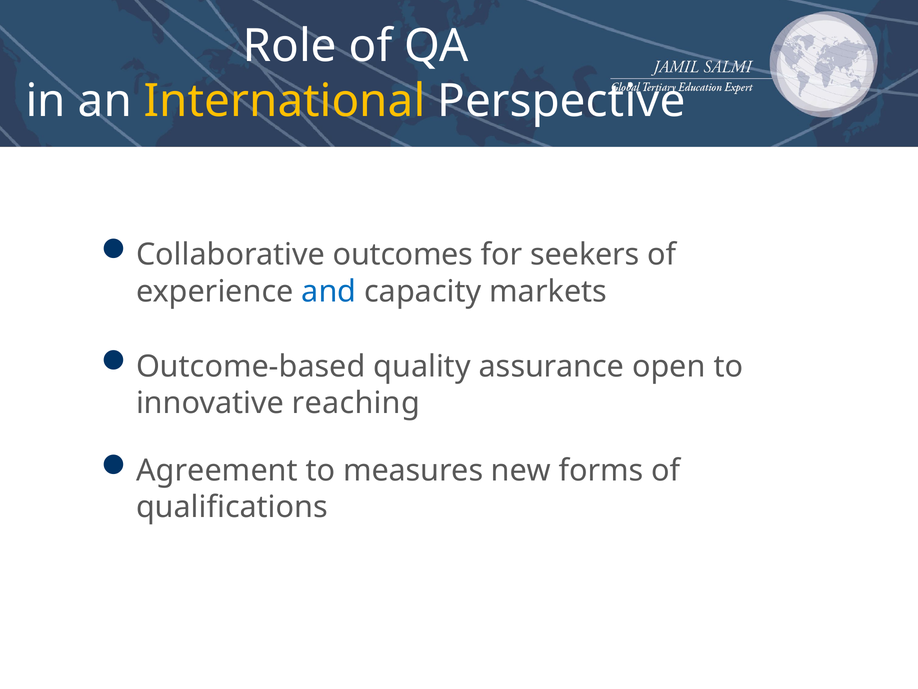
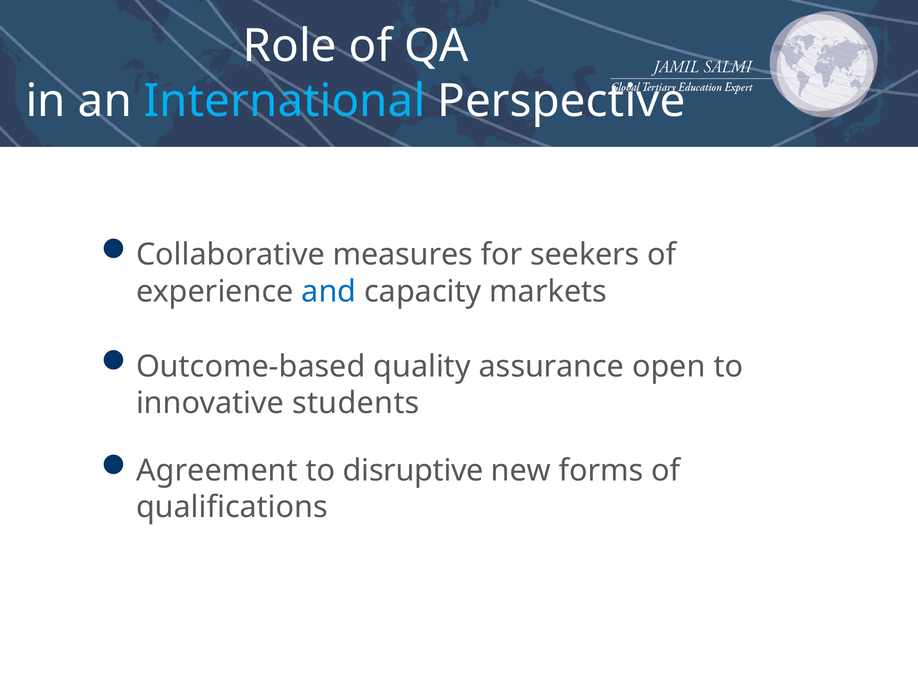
International colour: yellow -> light blue
outcomes: outcomes -> measures
reaching: reaching -> students
measures: measures -> disruptive
